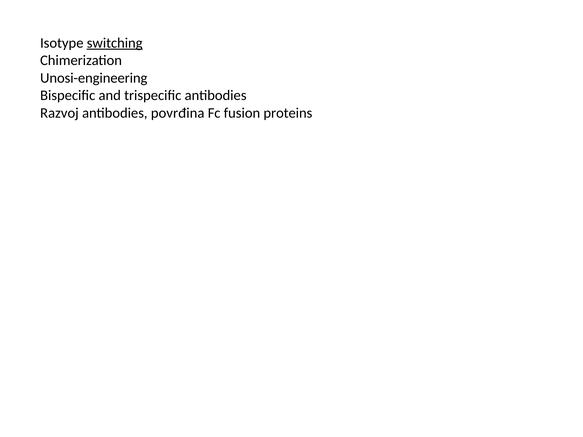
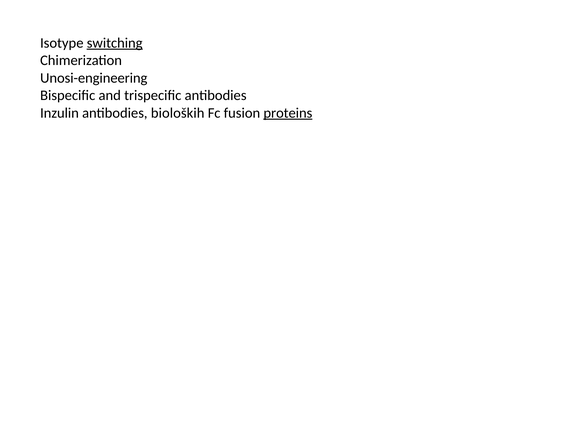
Razvoj: Razvoj -> Inzulin
povrđina: povrđina -> bioloških
proteins underline: none -> present
